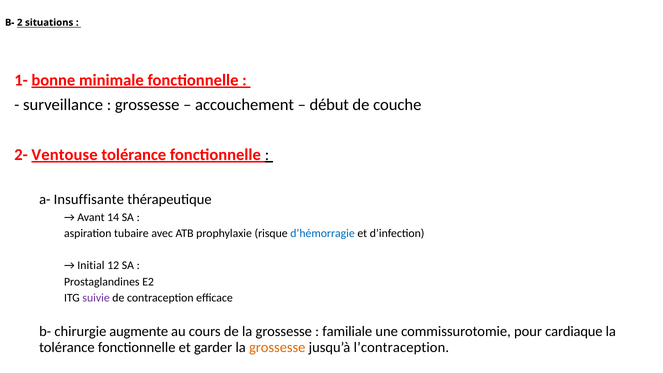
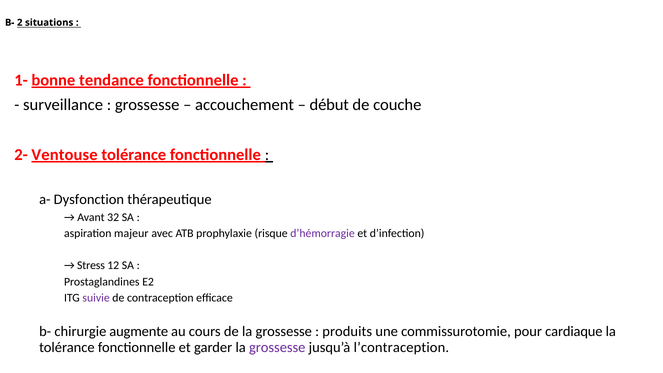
minimale: minimale -> tendance
Insuffisante: Insuffisante -> Dysfonction
14: 14 -> 32
tubaire: tubaire -> majeur
d’hémorragie colour: blue -> purple
Initial: Initial -> Stress
familiale: familiale -> produits
grossesse at (277, 347) colour: orange -> purple
